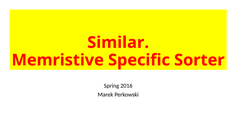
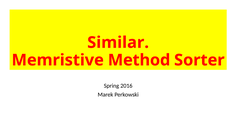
Specific: Specific -> Method
